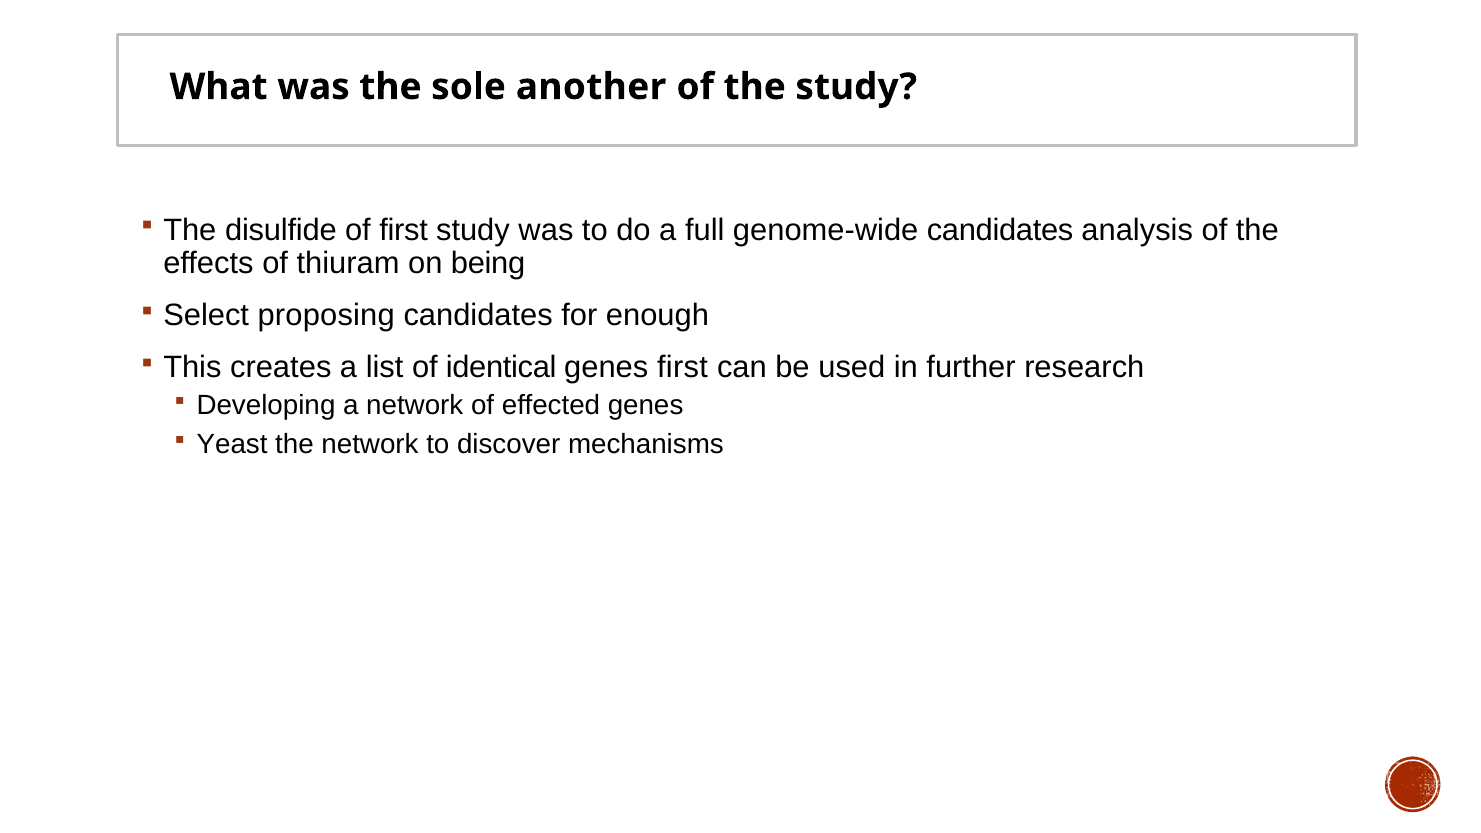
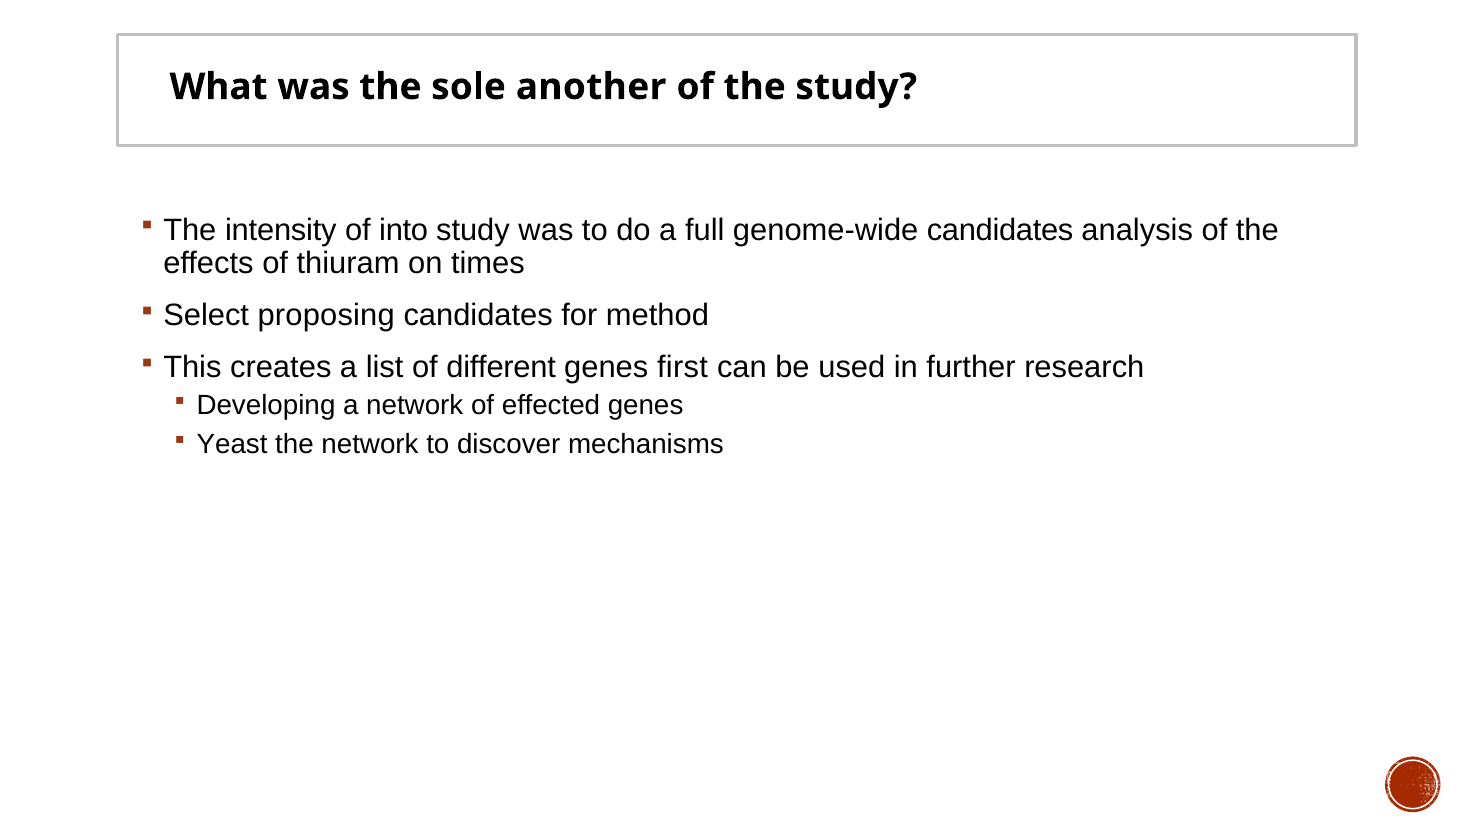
disulfide: disulfide -> intensity
of first: first -> into
being: being -> times
enough: enough -> method
identical: identical -> different
